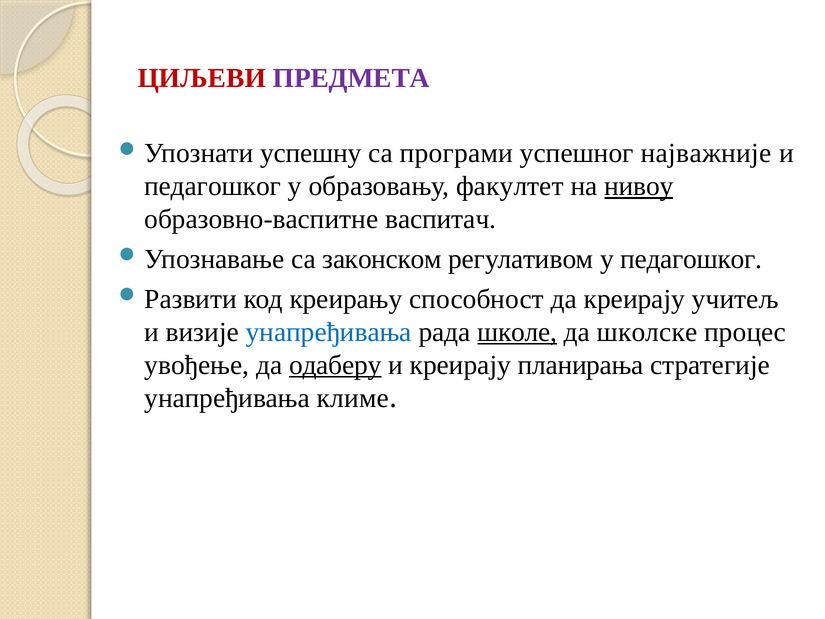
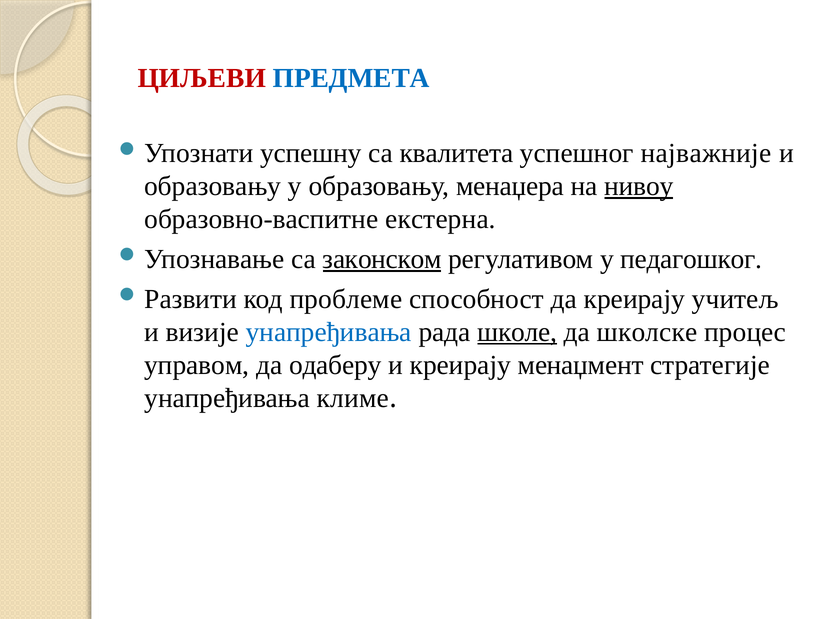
ПРЕДМЕТА colour: purple -> blue
програми: програми -> квалитета
педагошког at (213, 186): педагошког -> образовању
факултет: факултет -> менаџера
васпитач: васпитач -> екстерна
законском underline: none -> present
креирању: креирању -> проблеме
увођење: увођење -> управом
одаберу underline: present -> none
планирања: планирања -> менаџмент
